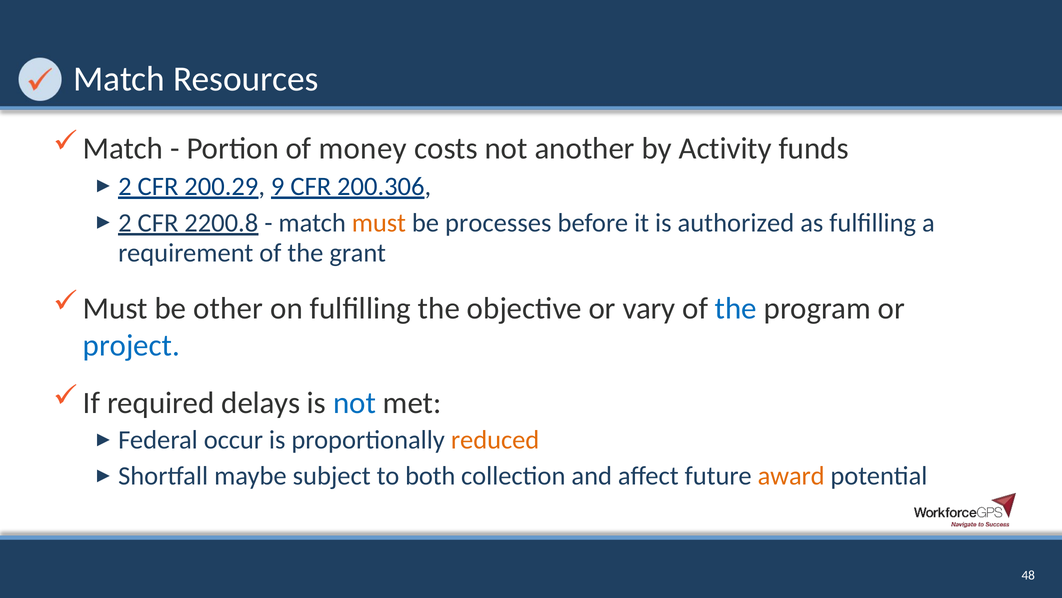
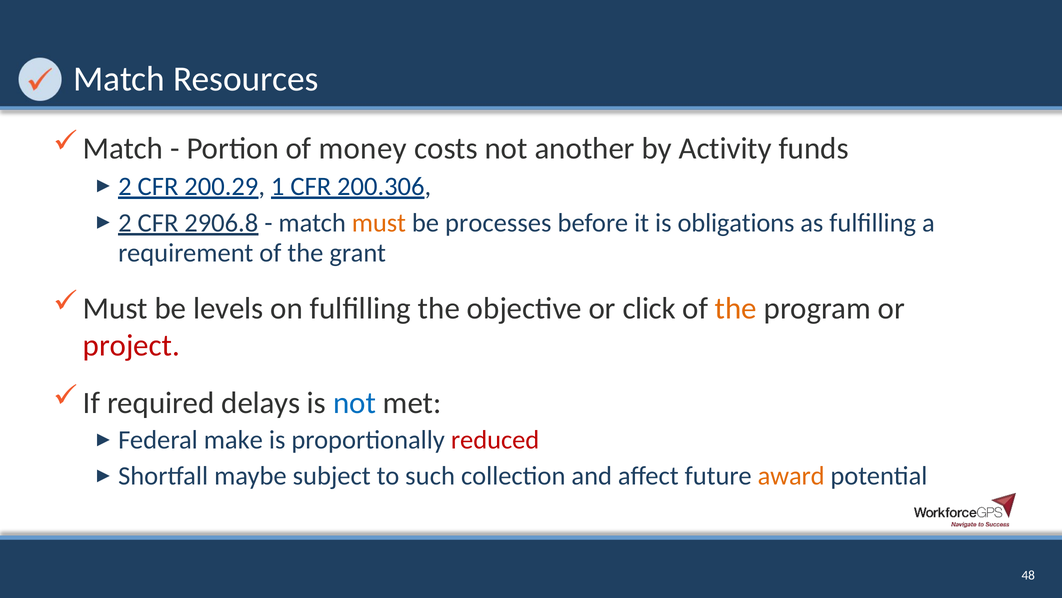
9: 9 -> 1
2200.8: 2200.8 -> 2906.8
authorized: authorized -> obligations
other: other -> levels
vary: vary -> click
the at (736, 308) colour: blue -> orange
project colour: blue -> red
occur: occur -> make
reduced colour: orange -> red
both: both -> such
